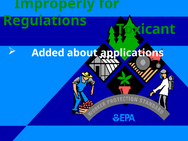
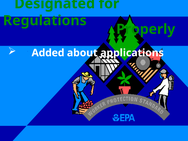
Improperly: Improperly -> Designated
Toxicant: Toxicant -> Properly
